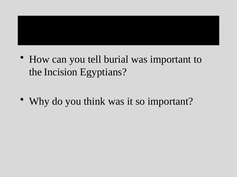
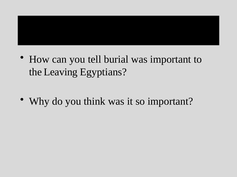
Incision: Incision -> Leaving
